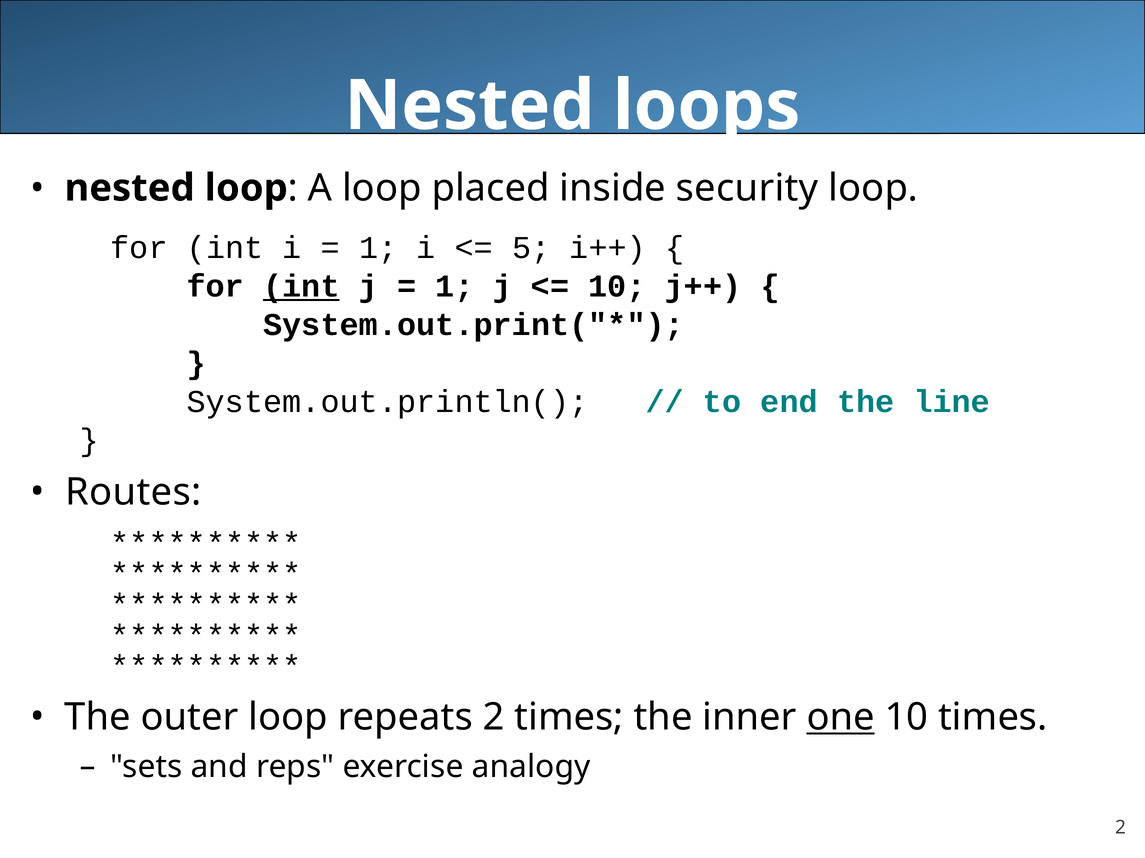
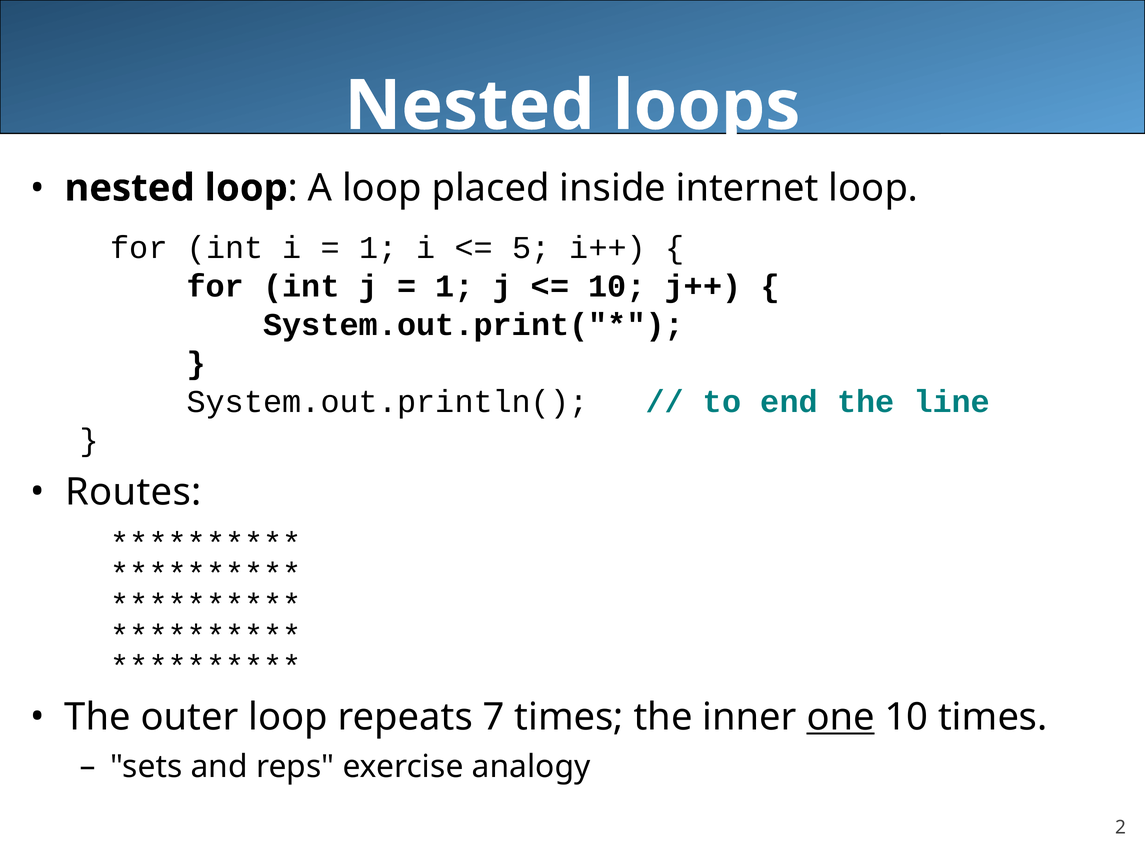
security: security -> internet
int at (301, 287) underline: present -> none
repeats 2: 2 -> 7
